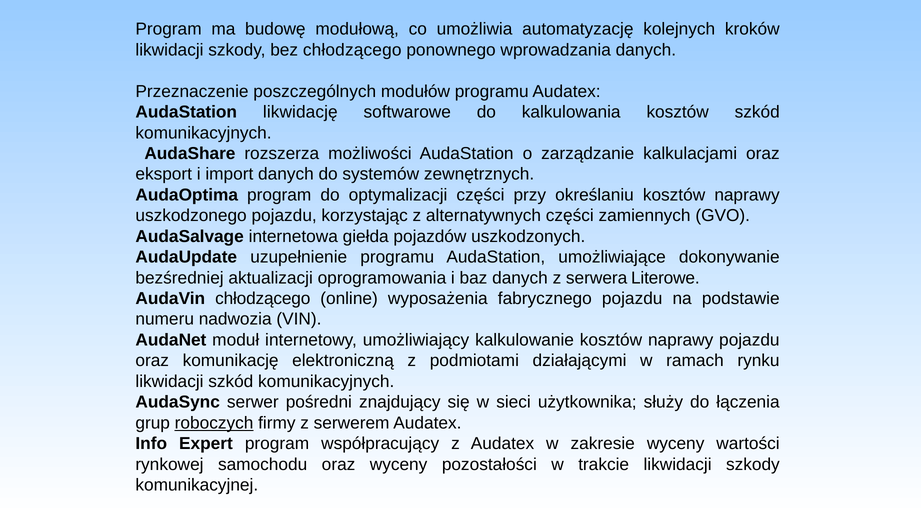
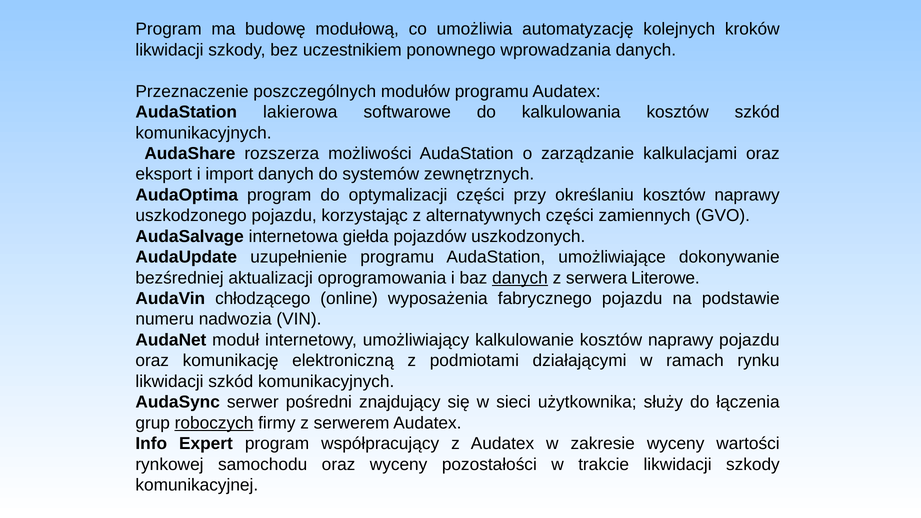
bez chłodzącego: chłodzącego -> uczestnikiem
likwidację: likwidację -> lakierowa
danych at (520, 278) underline: none -> present
